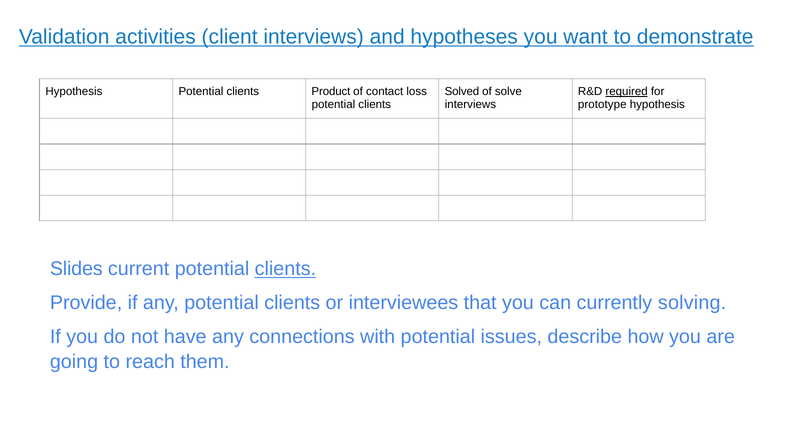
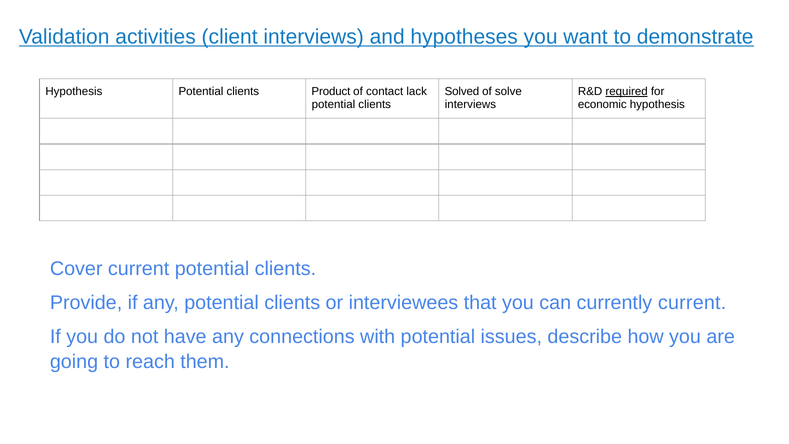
loss: loss -> lack
prototype: prototype -> economic
Slides: Slides -> Cover
clients at (285, 269) underline: present -> none
currently solving: solving -> current
